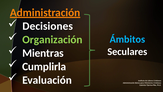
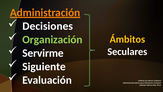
Ámbitos colour: light blue -> yellow
Mientras: Mientras -> Servirme
Cumplirla: Cumplirla -> Siguiente
